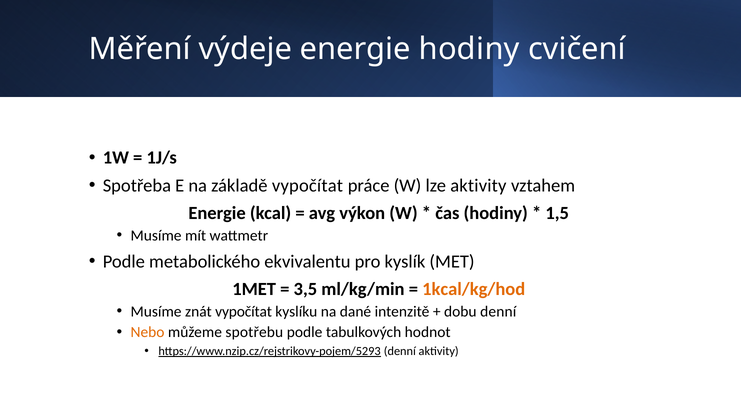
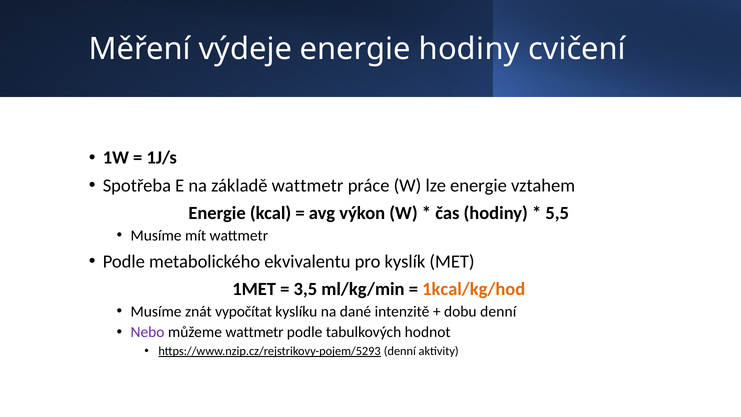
základě vypočítat: vypočítat -> wattmetr
lze aktivity: aktivity -> energie
1,5: 1,5 -> 5,5
Nebo colour: orange -> purple
můžeme spotřebu: spotřebu -> wattmetr
